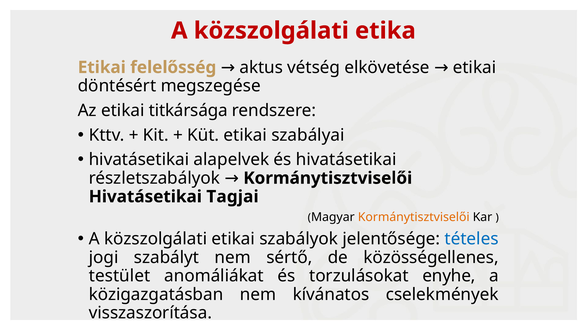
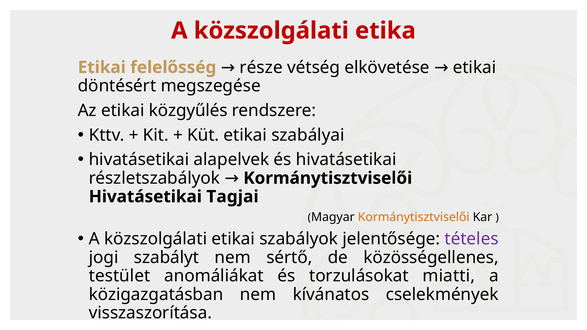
aktus: aktus -> része
titkársága: titkársága -> közgyűlés
tételes colour: blue -> purple
enyhe: enyhe -> miatti
